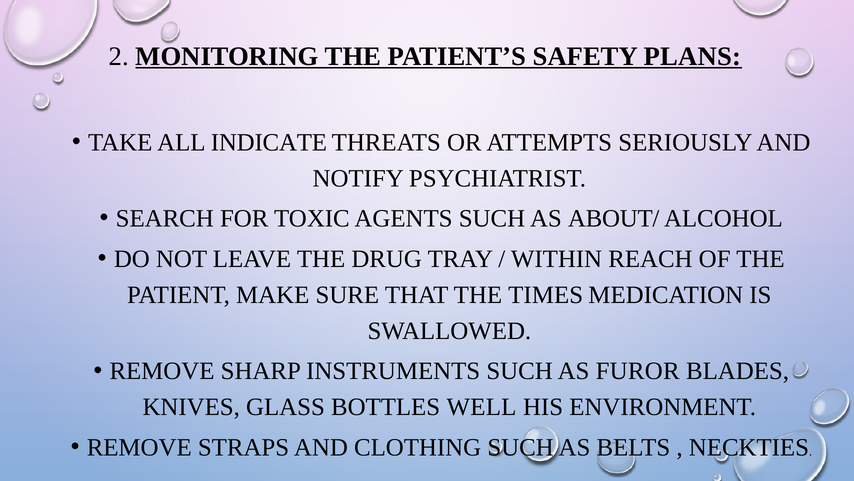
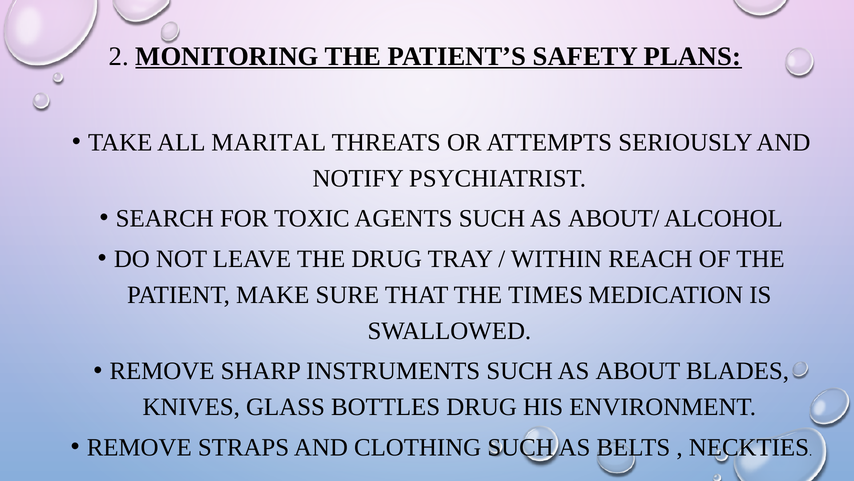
INDICATE: INDICATE -> MARITAL
FUROR: FUROR -> ABOUT
BOTTLES WELL: WELL -> DRUG
